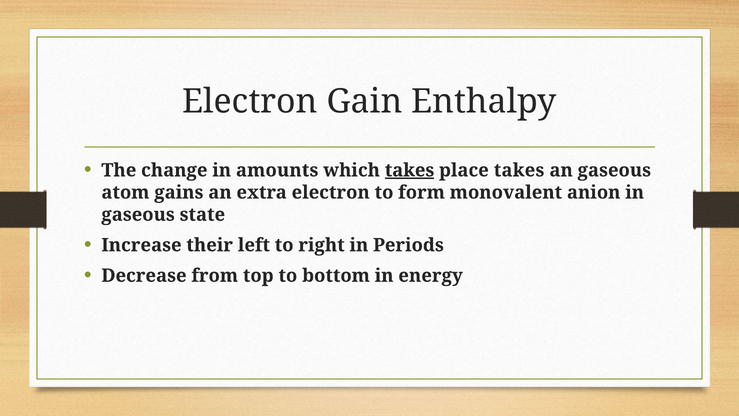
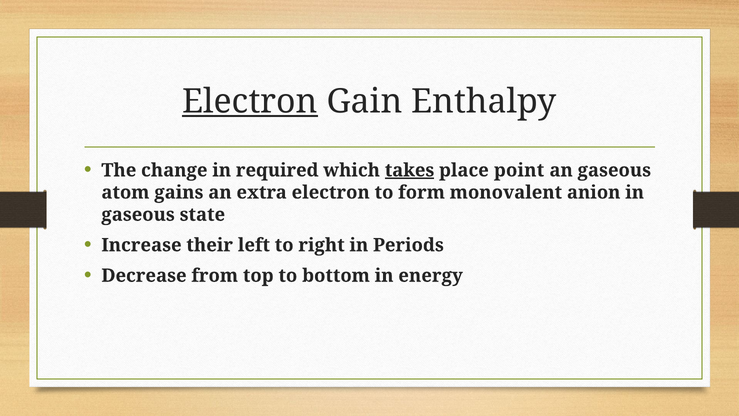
Electron at (250, 101) underline: none -> present
amounts: amounts -> required
place takes: takes -> point
